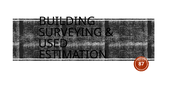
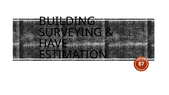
USED: USED -> HAVE
